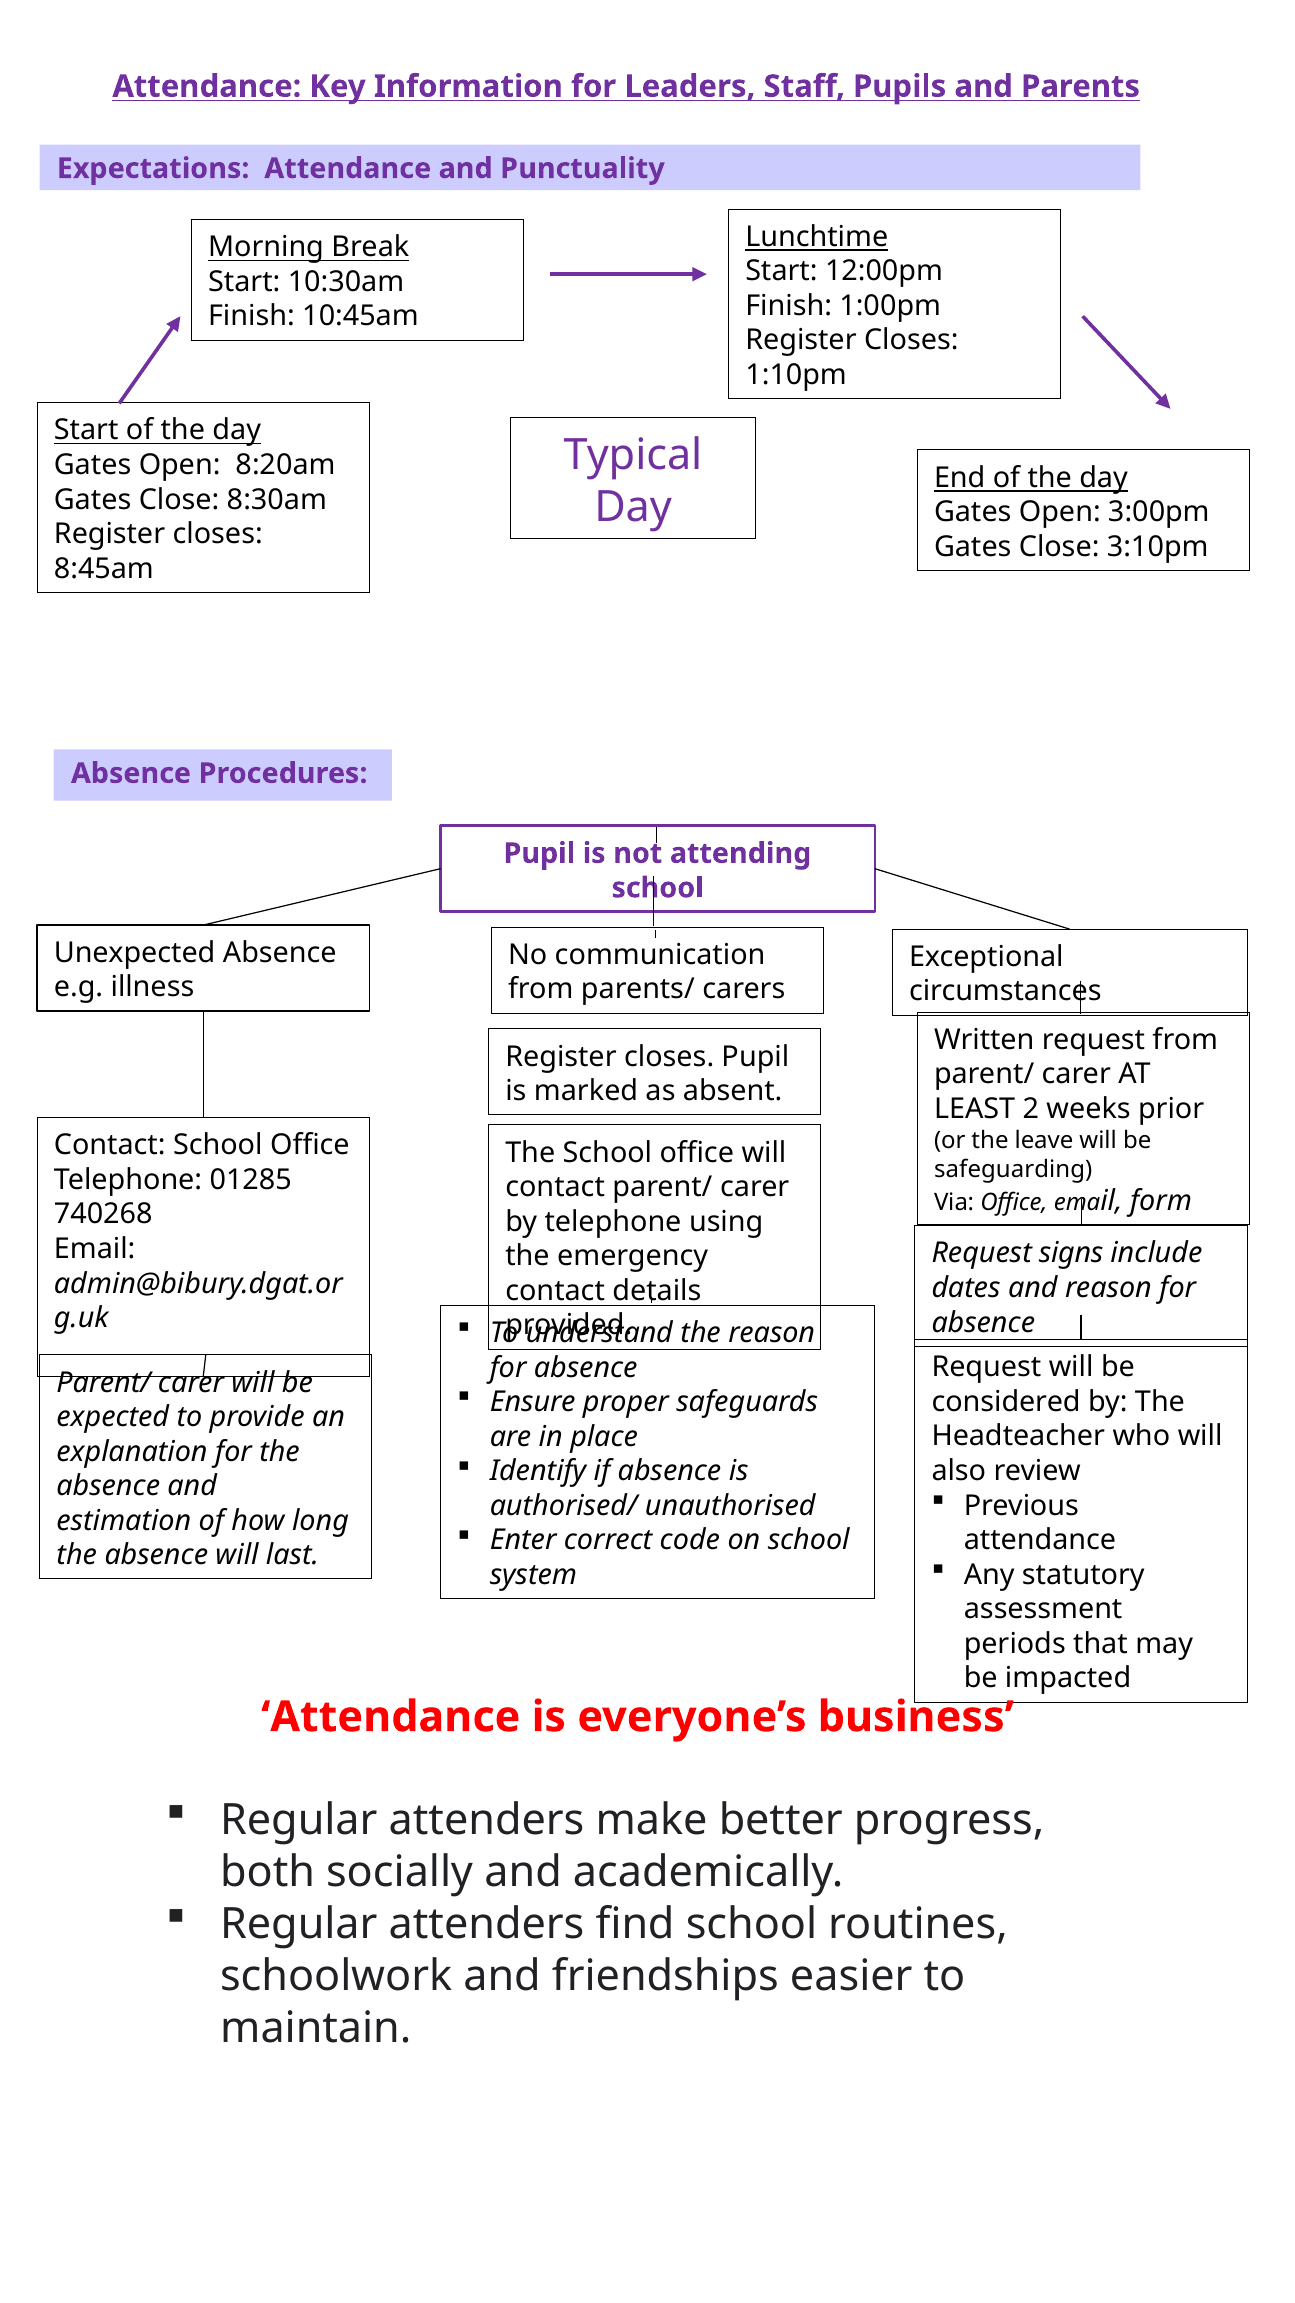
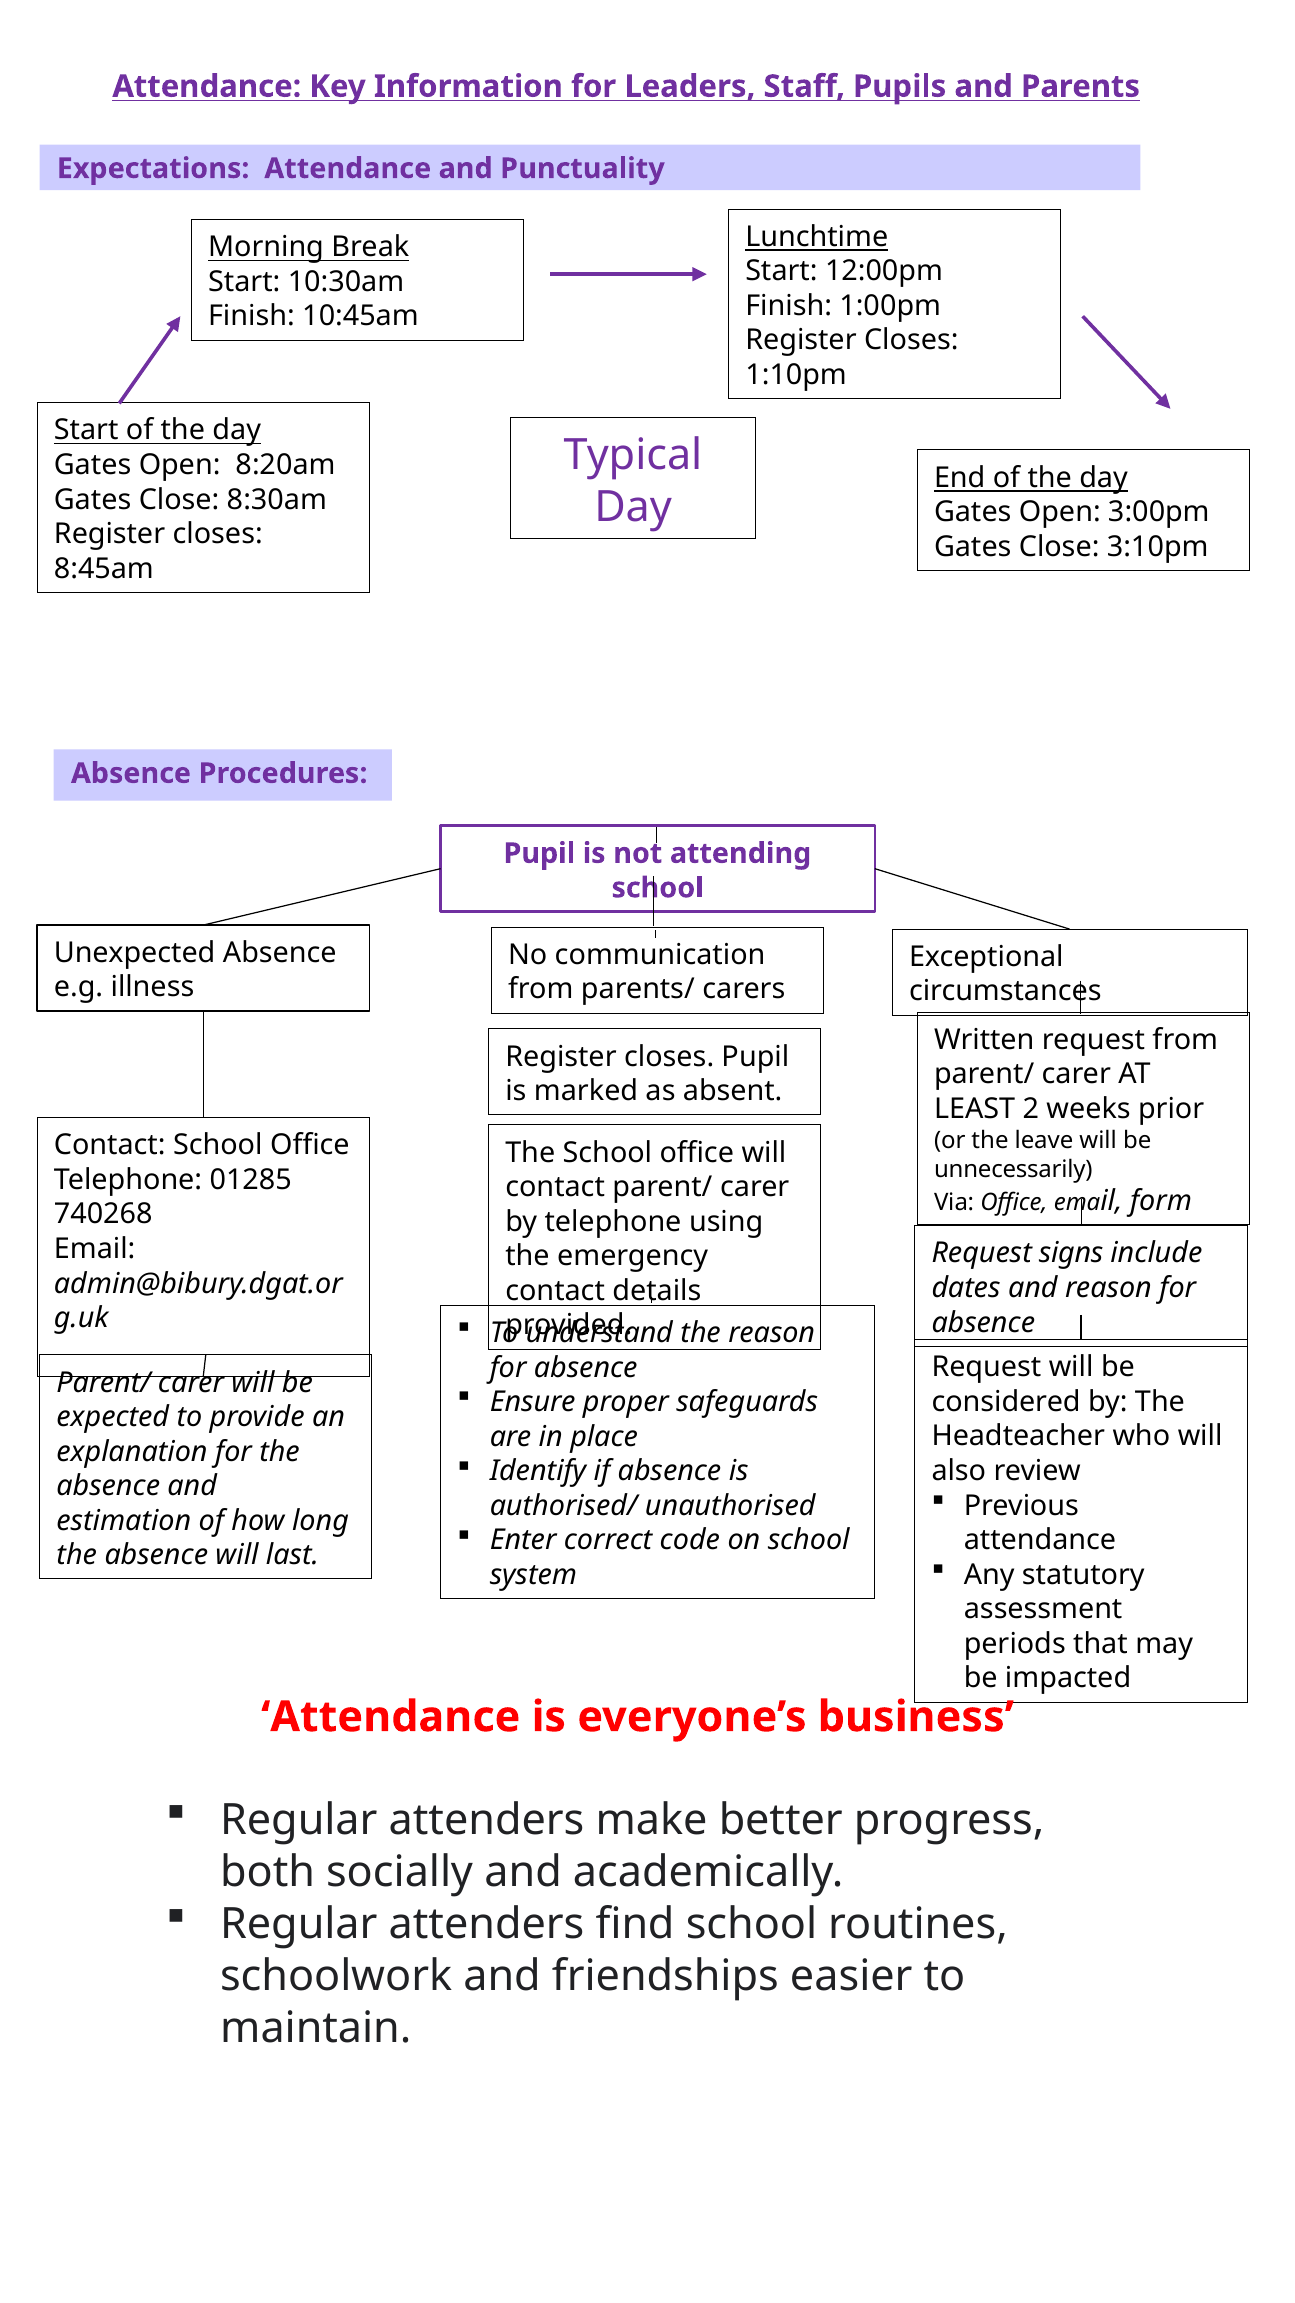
safeguarding: safeguarding -> unnecessarily
